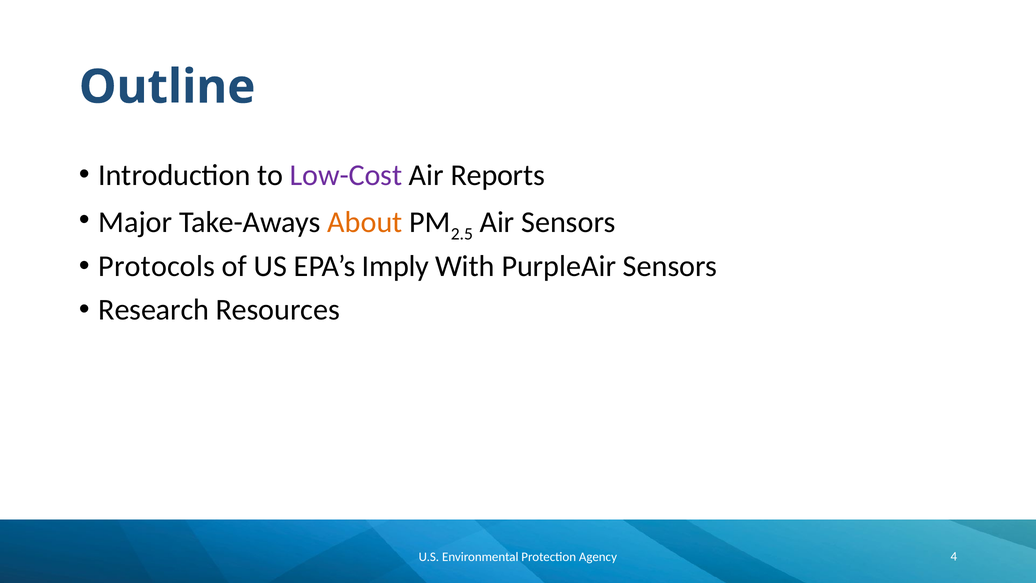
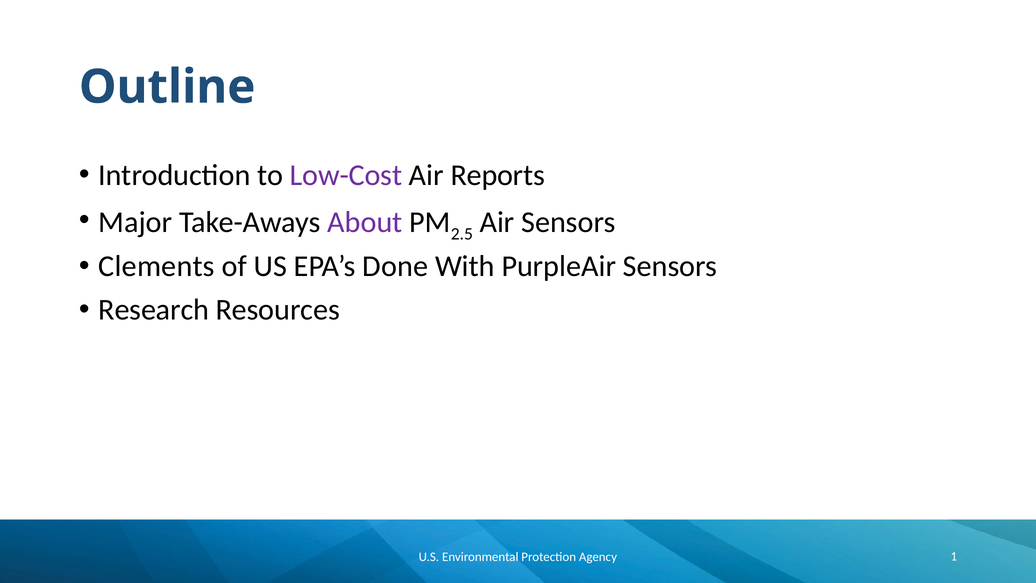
About colour: orange -> purple
Protocols: Protocols -> Clements
Imply: Imply -> Done
4: 4 -> 1
